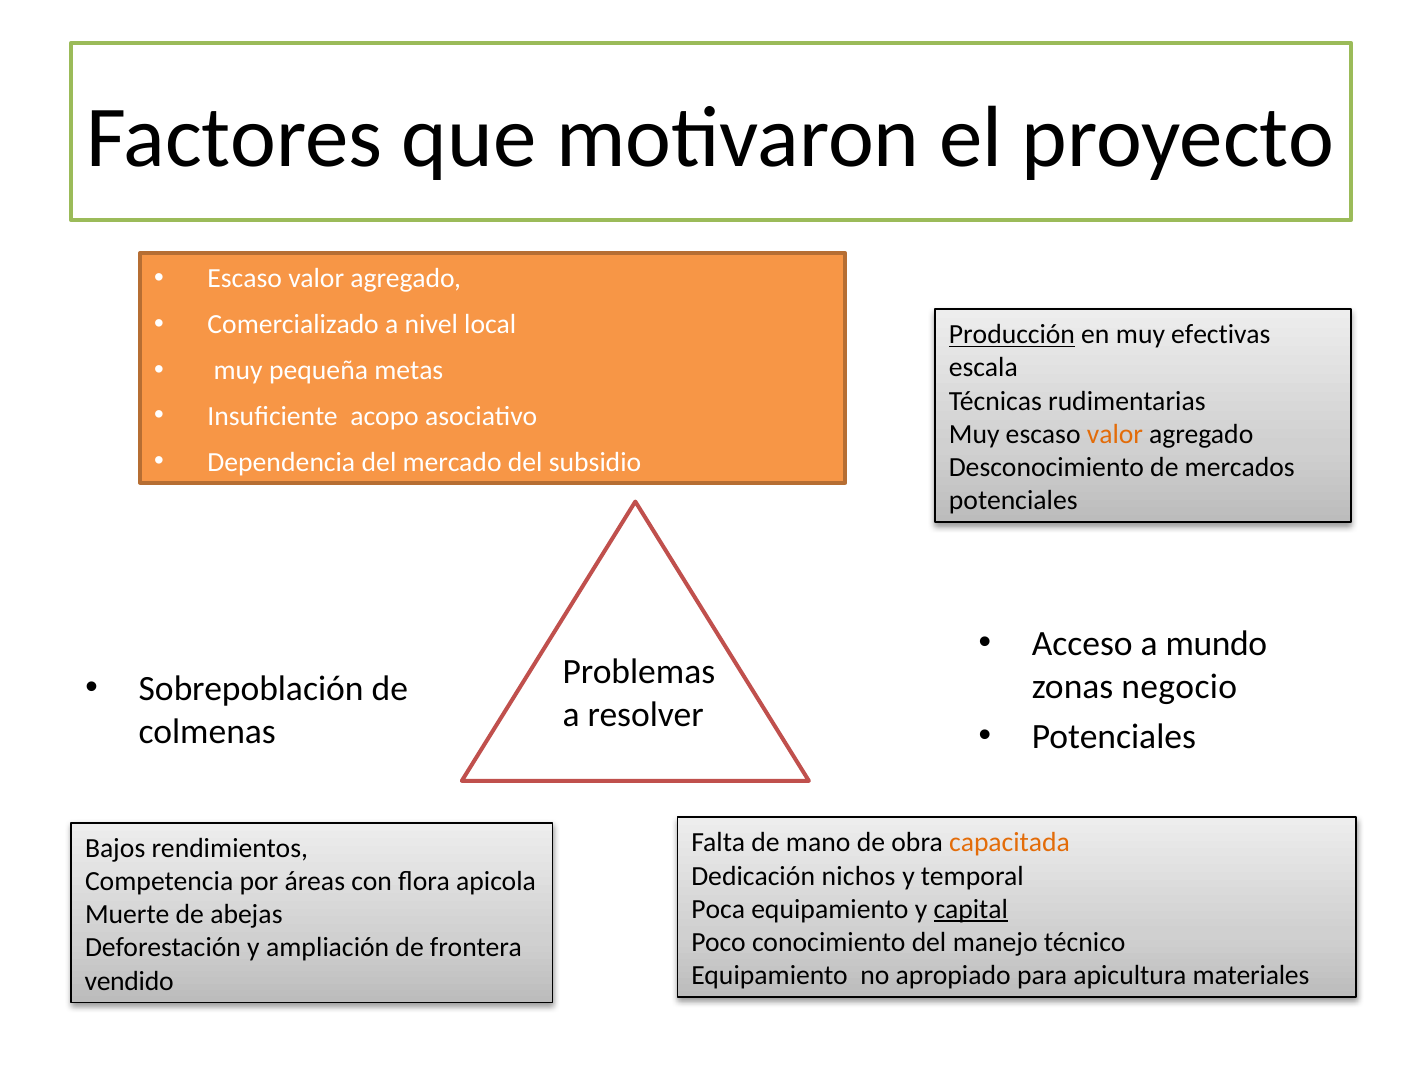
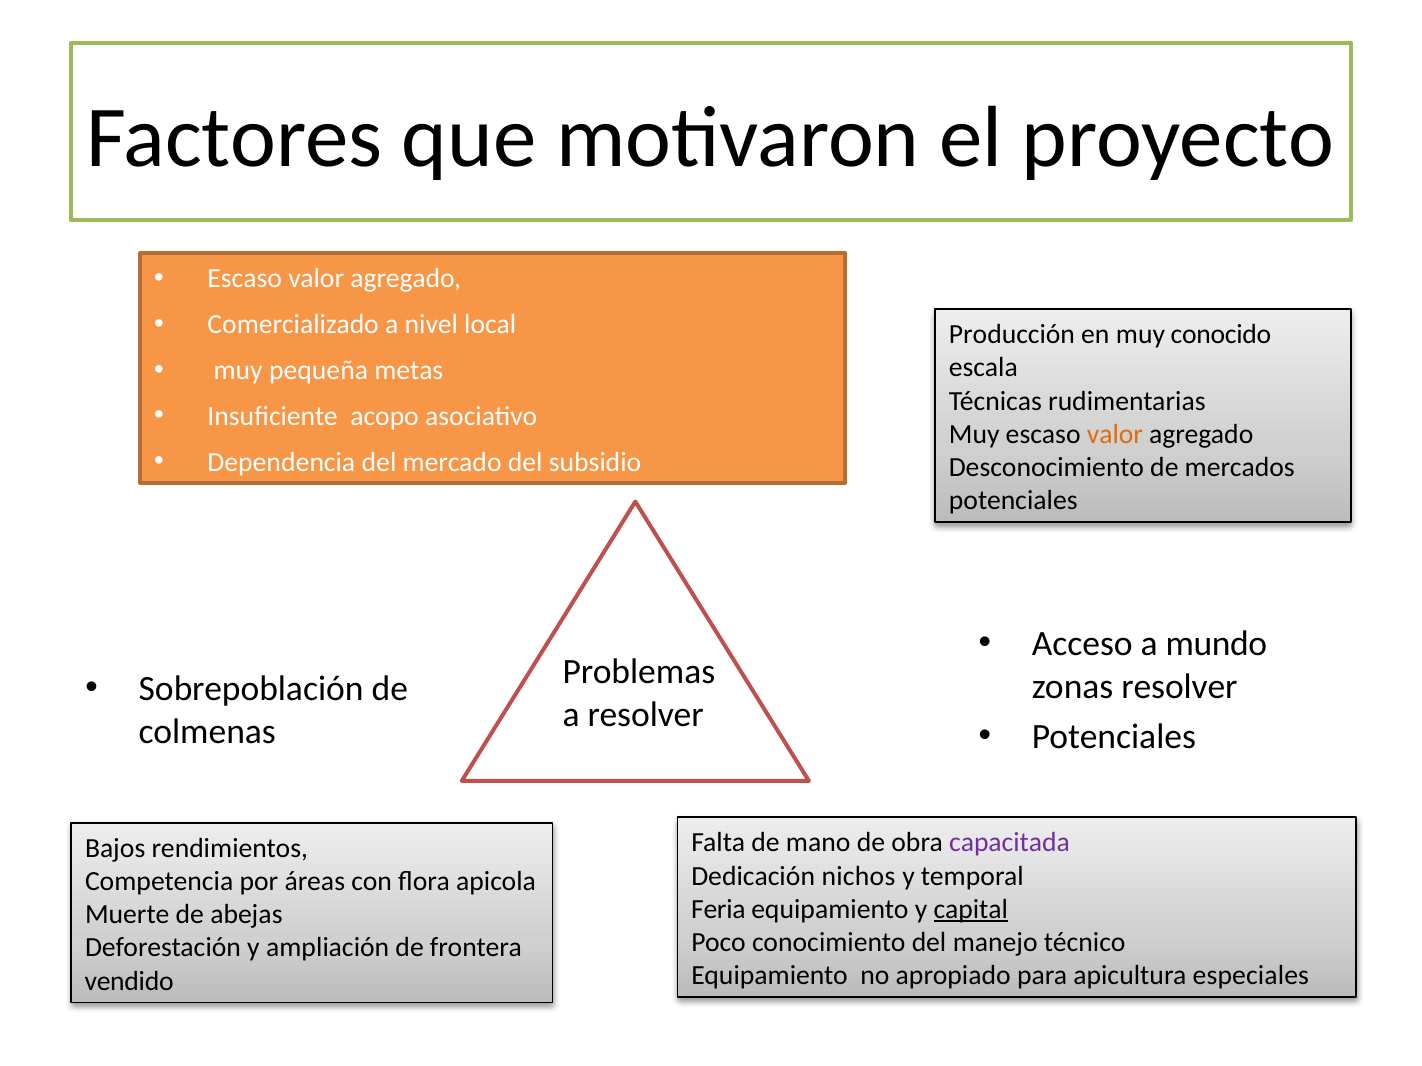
Producción underline: present -> none
efectivas: efectivas -> conocido
zonas negocio: negocio -> resolver
capacitada colour: orange -> purple
Poca: Poca -> Feria
materiales: materiales -> especiales
